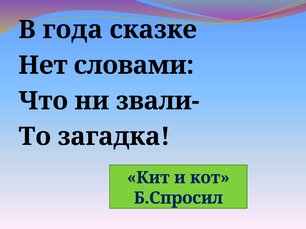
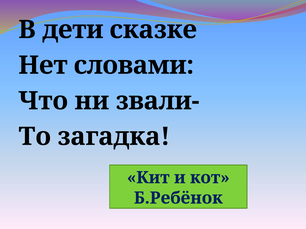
года: года -> дети
Б.Спросил: Б.Спросил -> Б.Ребёнок
